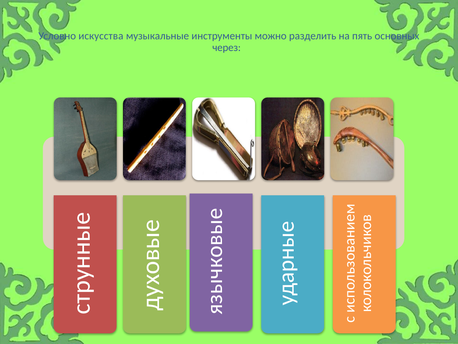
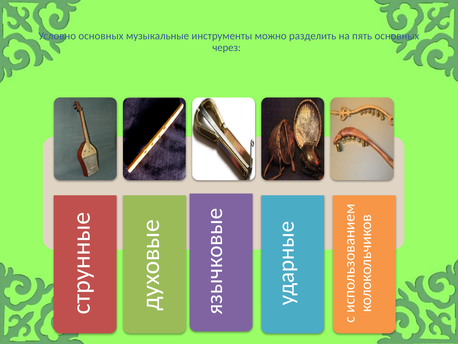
Условно искусства: искусства -> основных
